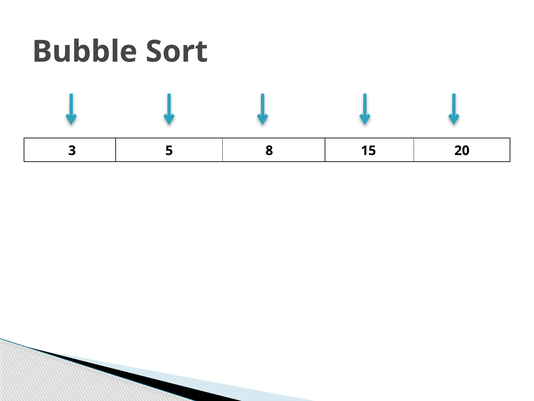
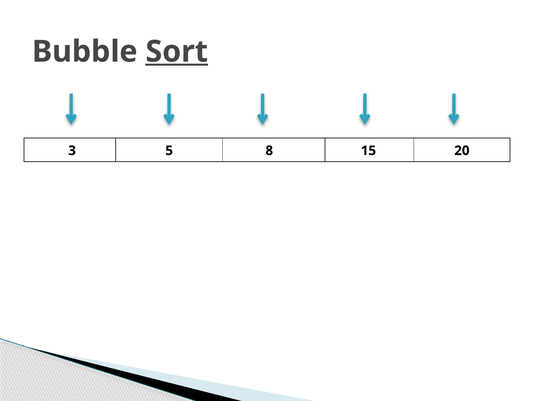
Sort underline: none -> present
